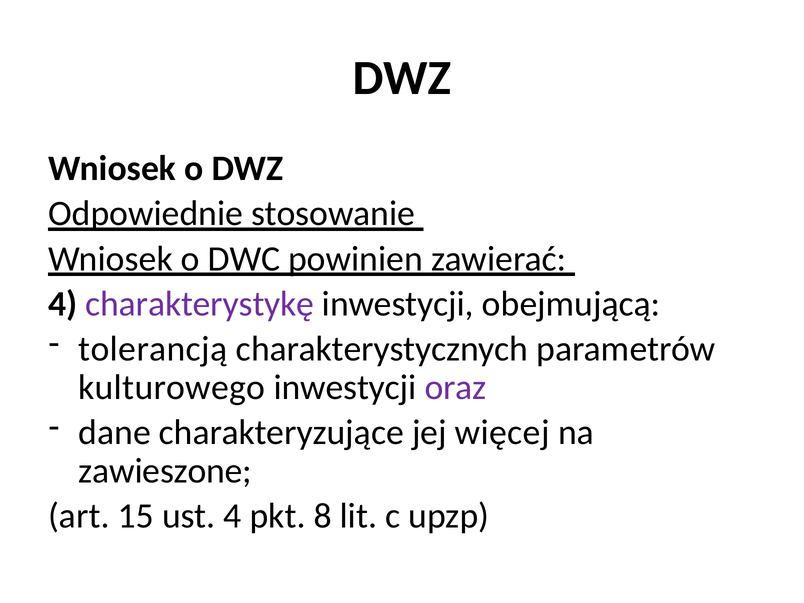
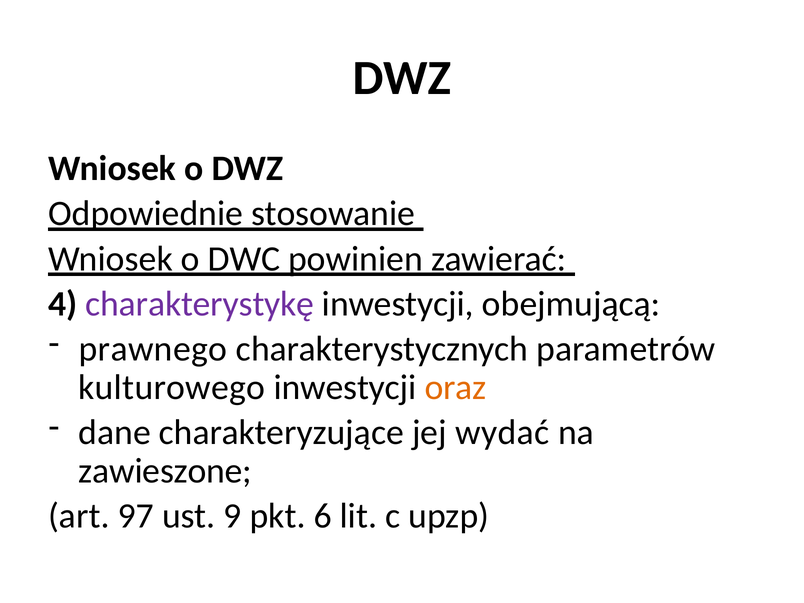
tolerancją: tolerancją -> prawnego
oraz colour: purple -> orange
więcej: więcej -> wydać
15: 15 -> 97
ust 4: 4 -> 9
8: 8 -> 6
